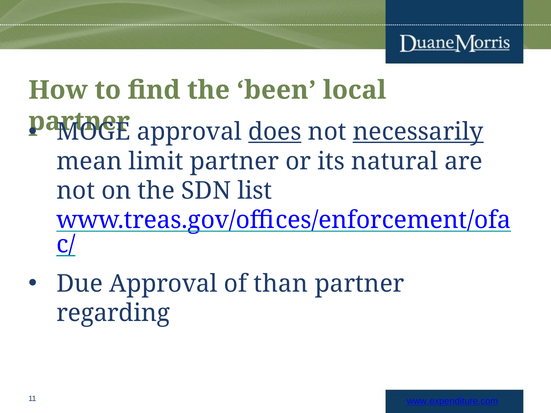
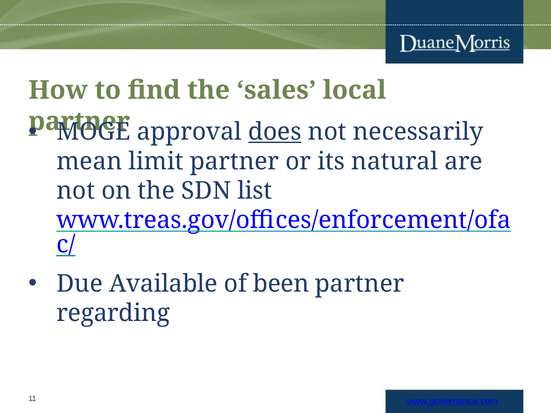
been: been -> sales
necessarily underline: present -> none
Due Approval: Approval -> Available
than: than -> been
www.expenditure.com: www.expenditure.com -> www.governance.com
